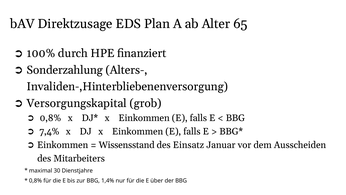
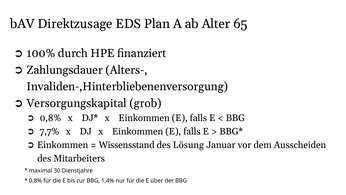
Sonderzahlung: Sonderzahlung -> Zahlungsdauer
7,4%: 7,4% -> 7,7%
Einsatz: Einsatz -> Lösung
